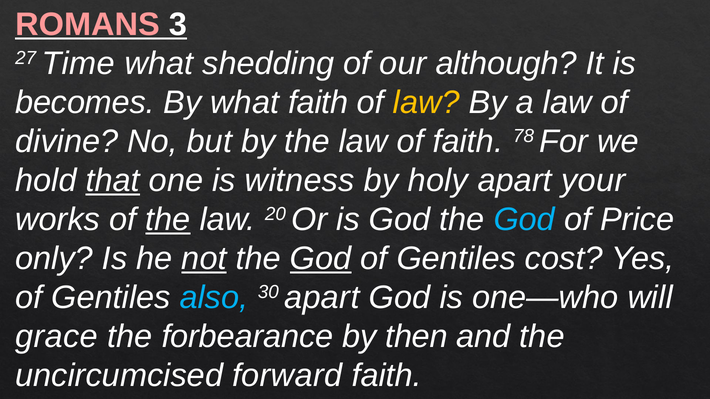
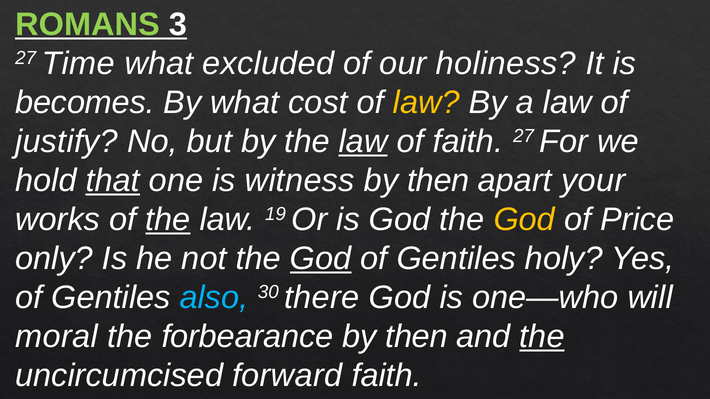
ROMANS colour: pink -> light green
shedding: shedding -> excluded
although: although -> holiness
what faith: faith -> cost
divine: divine -> justify
law at (363, 142) underline: none -> present
faith 78: 78 -> 27
holy at (438, 181): holy -> then
20: 20 -> 19
God at (524, 220) colour: light blue -> yellow
not underline: present -> none
cost: cost -> holy
30 apart: apart -> there
grace: grace -> moral
the at (542, 337) underline: none -> present
